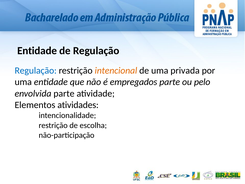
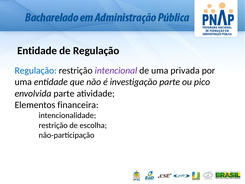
intencional colour: orange -> purple
empregados: empregados -> investigação
pelo: pelo -> pico
atividades: atividades -> financeira
